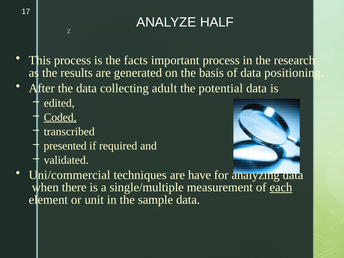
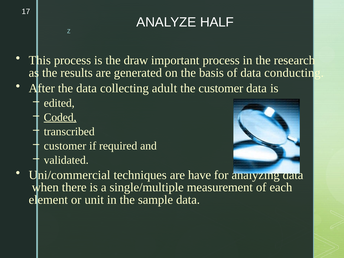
facts: facts -> draw
positioning: positioning -> conducting
the potential: potential -> customer
presented at (65, 146): presented -> customer
each underline: present -> none
